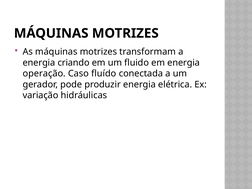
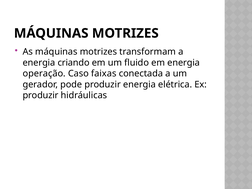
fluído: fluído -> faixas
variação at (41, 95): variação -> produzir
